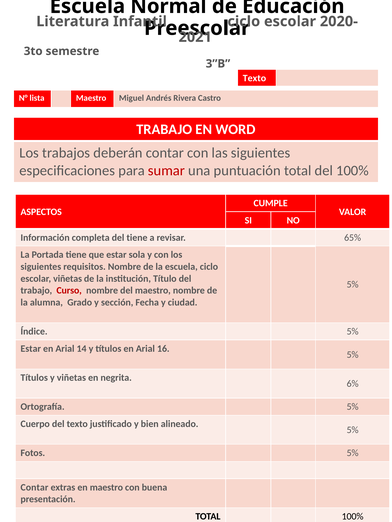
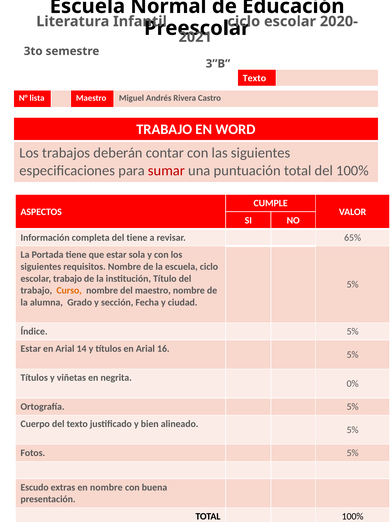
escolar viñetas: viñetas -> trabajo
Curso colour: red -> orange
6%: 6% -> 0%
Contar at (34, 488): Contar -> Escudo
en maestro: maestro -> nombre
